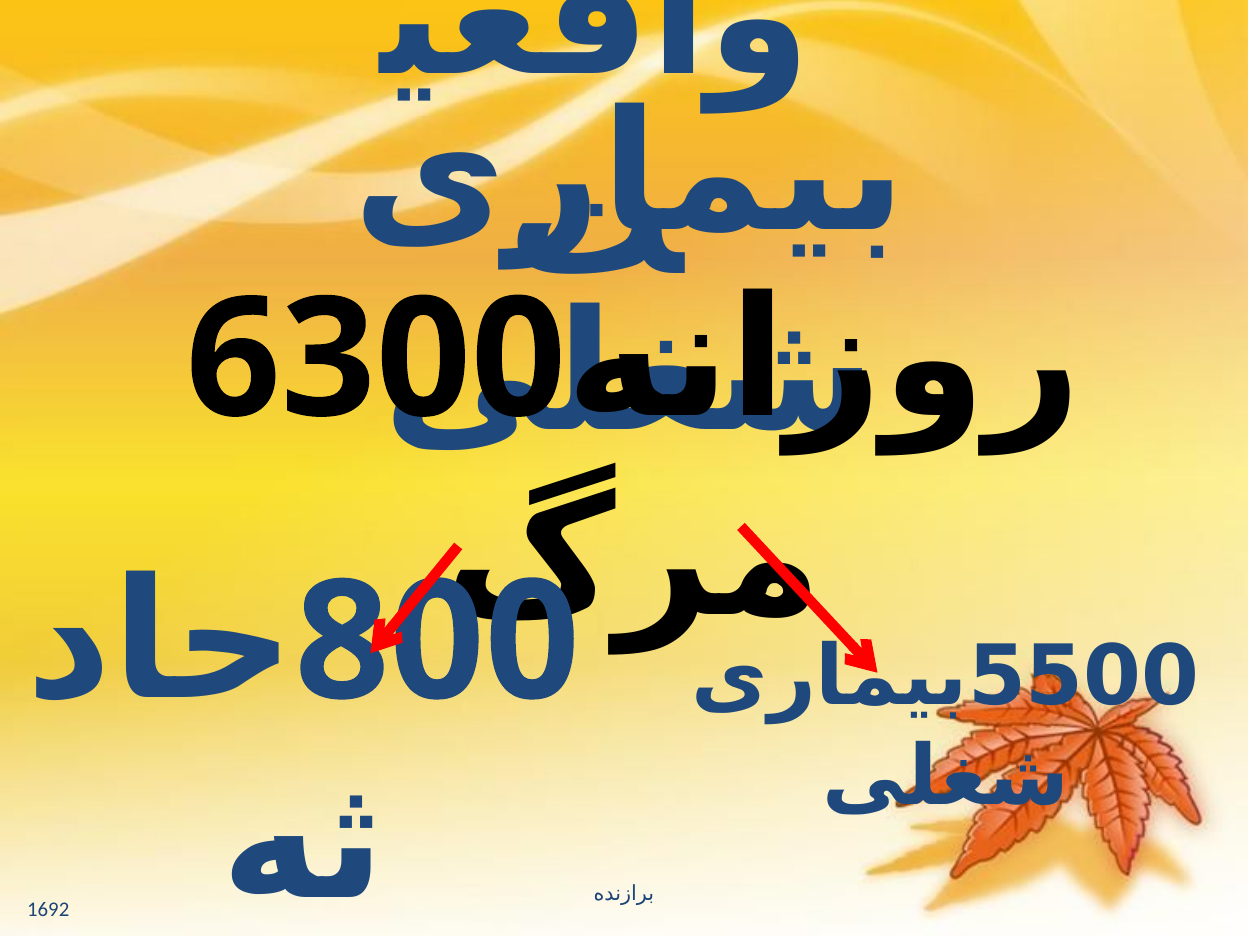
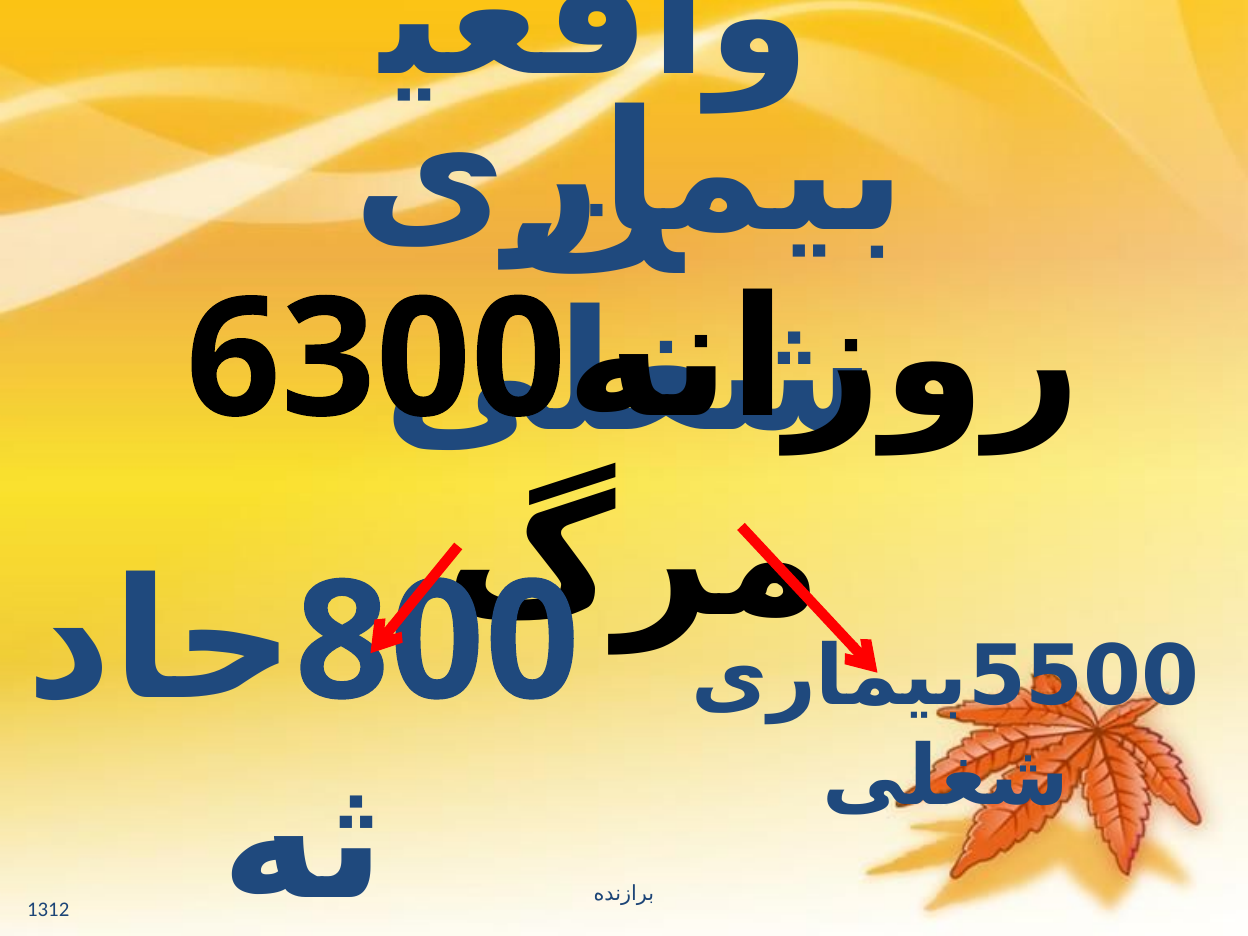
1692: 1692 -> 1312
